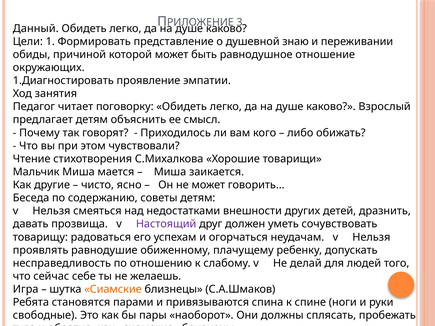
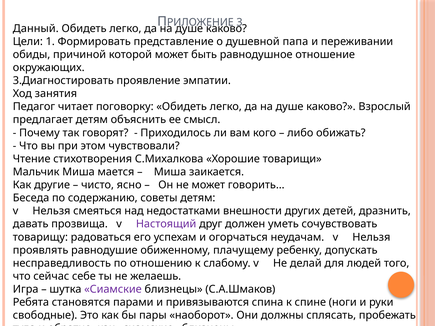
знаю: знаю -> папа
1.Диагностировать: 1.Диагностировать -> 3.Диагностировать
Сиамские at (113, 289) colour: orange -> purple
